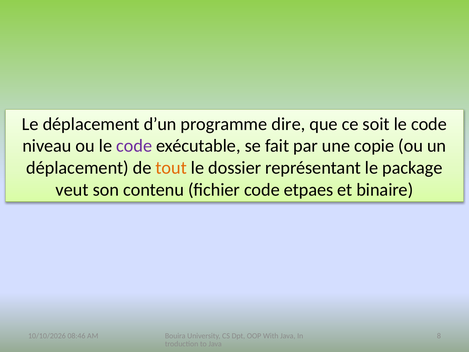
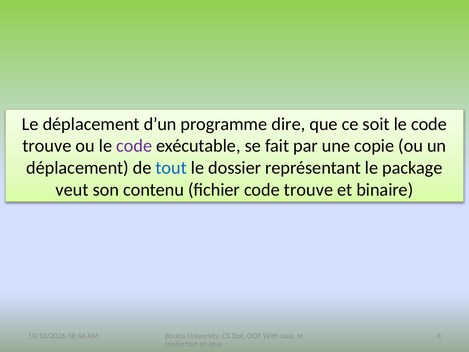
niveau at (47, 146): niveau -> trouve
tout colour: orange -> blue
fichier code etpaes: etpaes -> trouve
